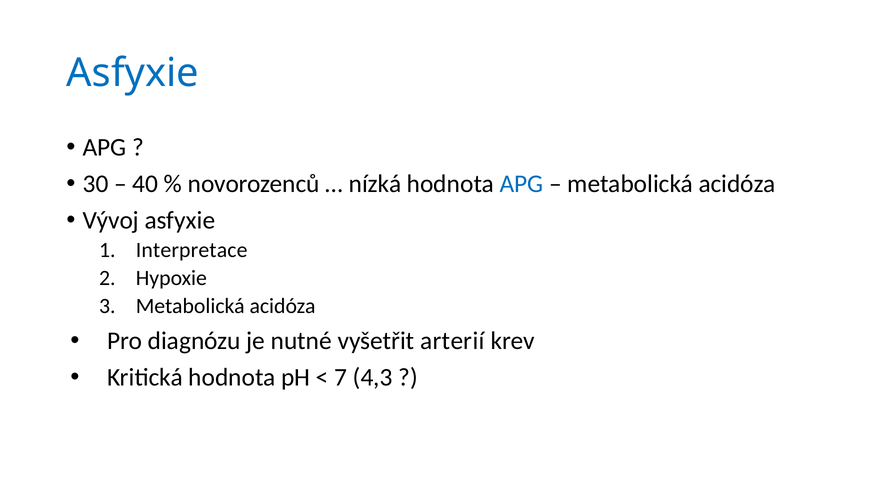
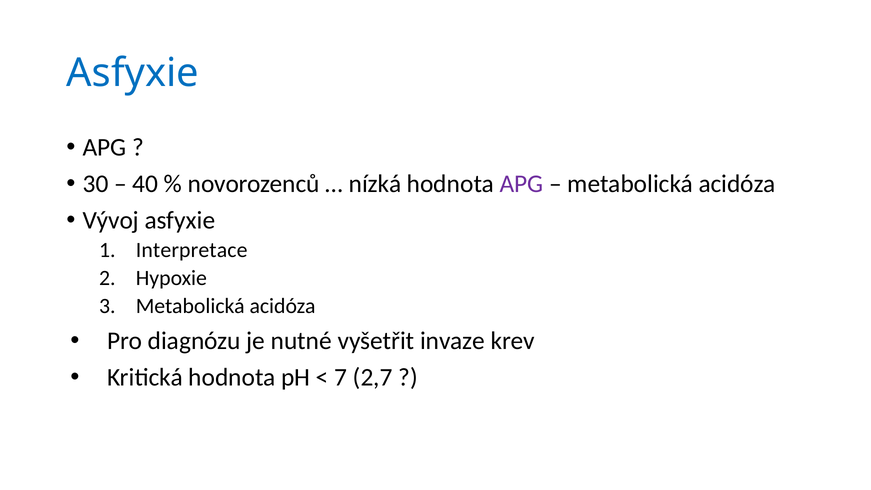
APG at (521, 184) colour: blue -> purple
arterií: arterií -> invaze
4,3: 4,3 -> 2,7
